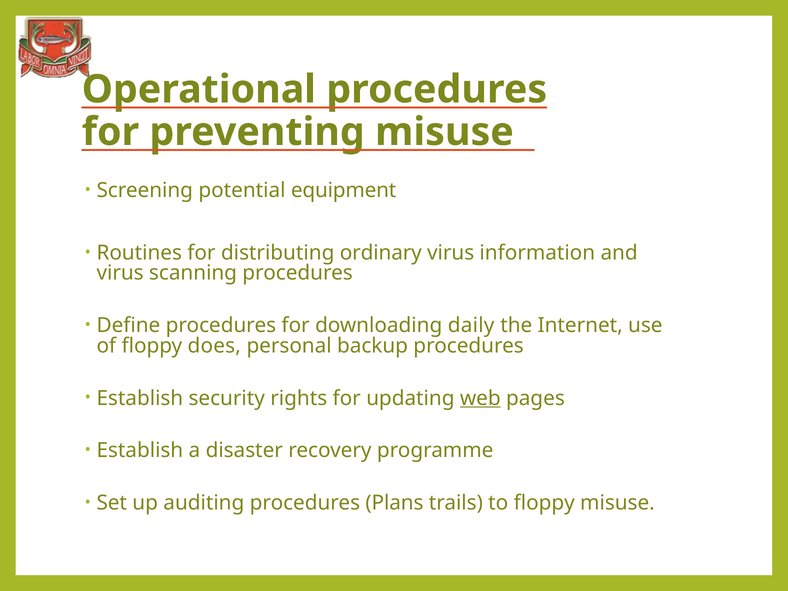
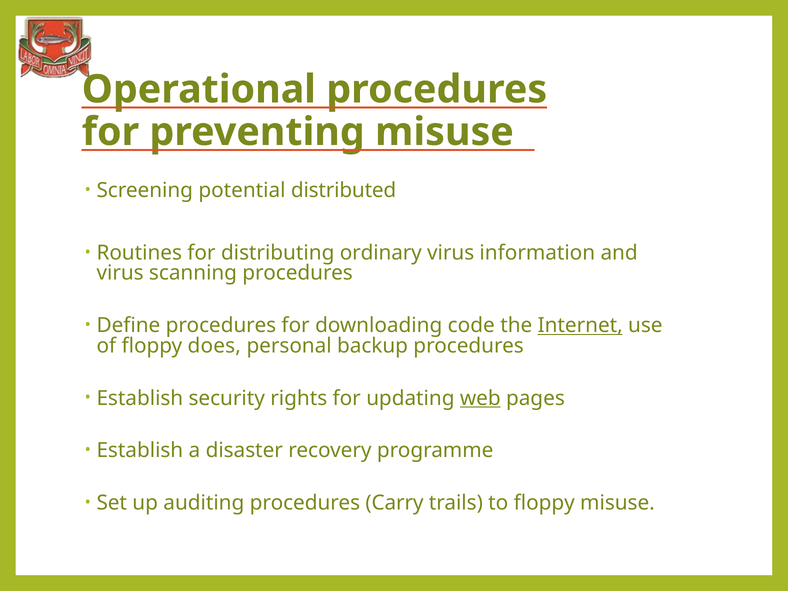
equipment: equipment -> distributed
daily: daily -> code
Internet underline: none -> present
Plans: Plans -> Carry
